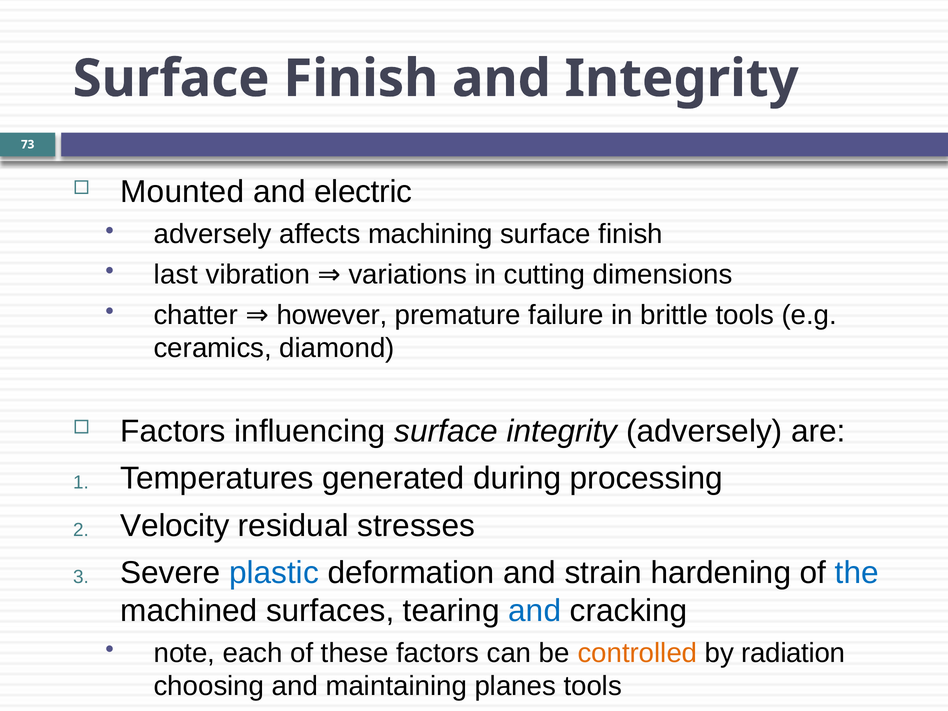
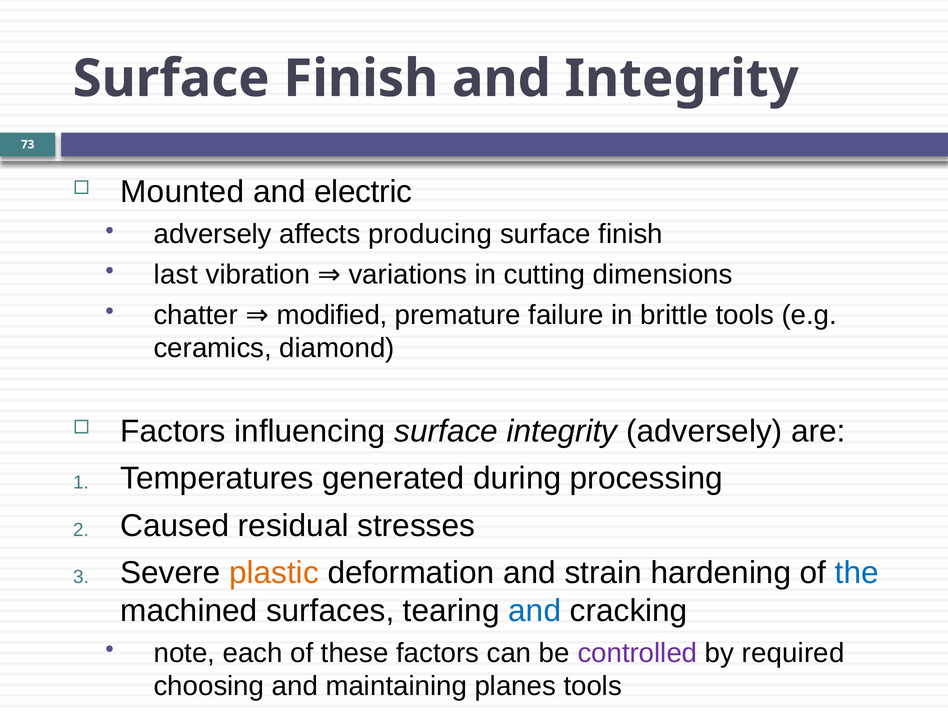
machining: machining -> producing
however: however -> modified
Velocity: Velocity -> Caused
plastic colour: blue -> orange
controlled colour: orange -> purple
radiation: radiation -> required
